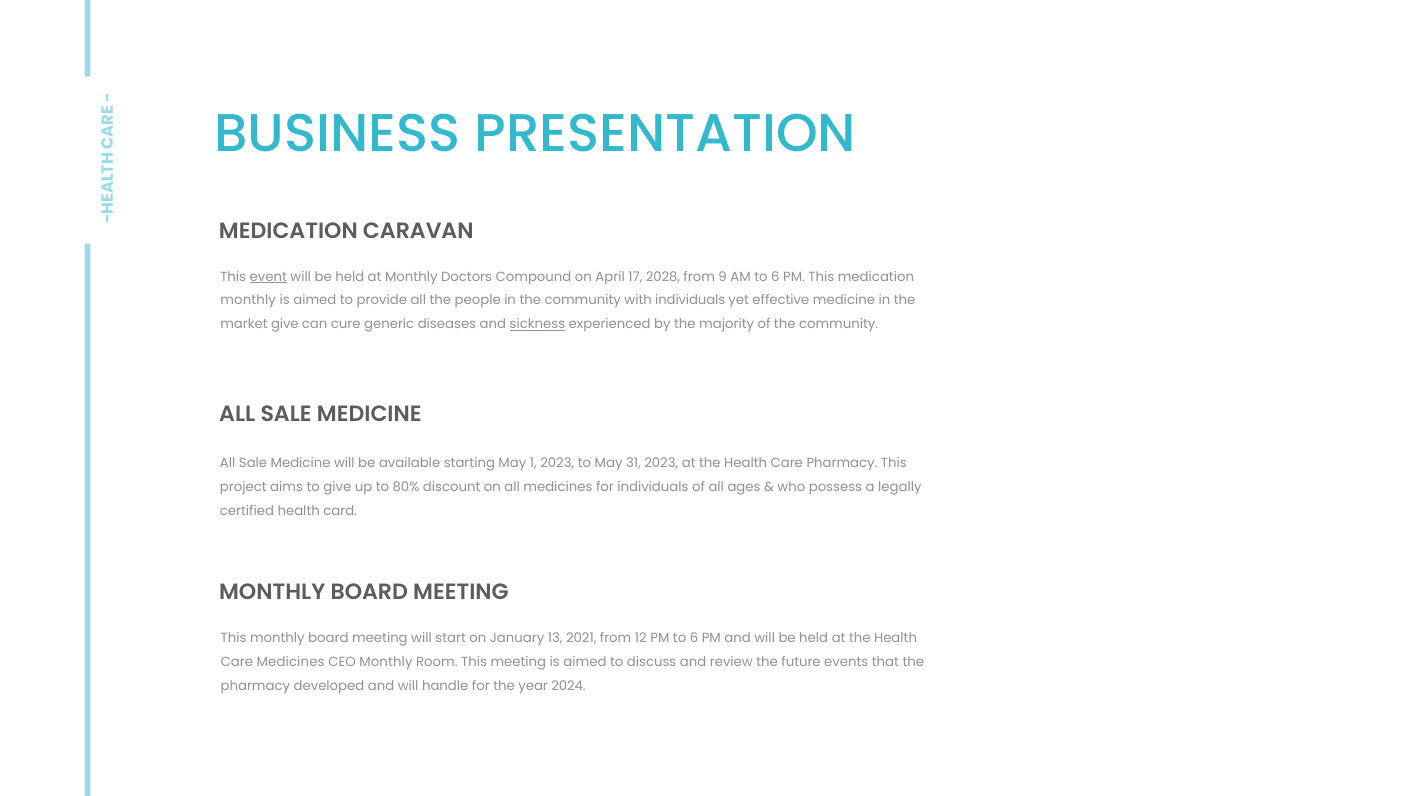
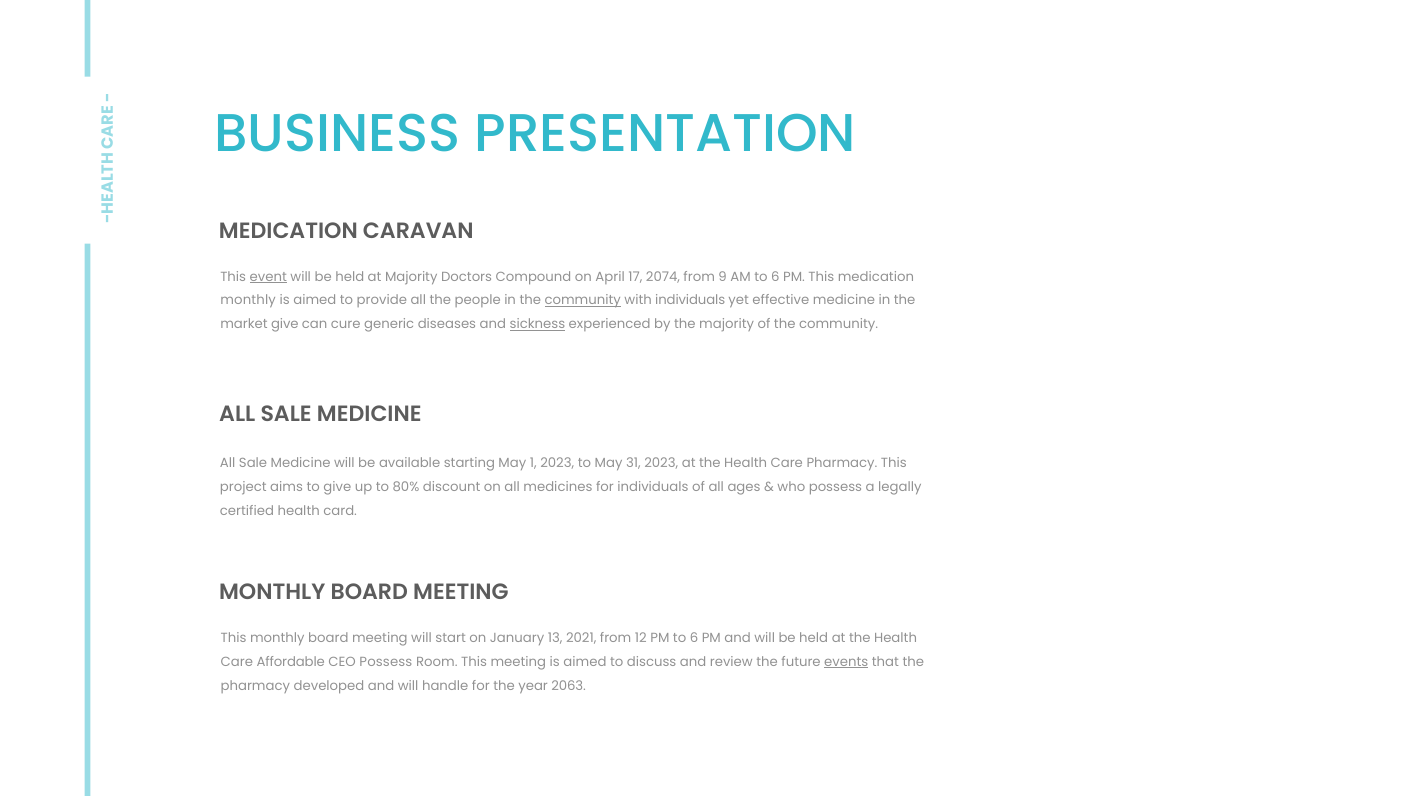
at Monthly: Monthly -> Majority
2028: 2028 -> 2074
community at (583, 301) underline: none -> present
Care Medicines: Medicines -> Affordable
CEO Monthly: Monthly -> Possess
events underline: none -> present
2024: 2024 -> 2063
